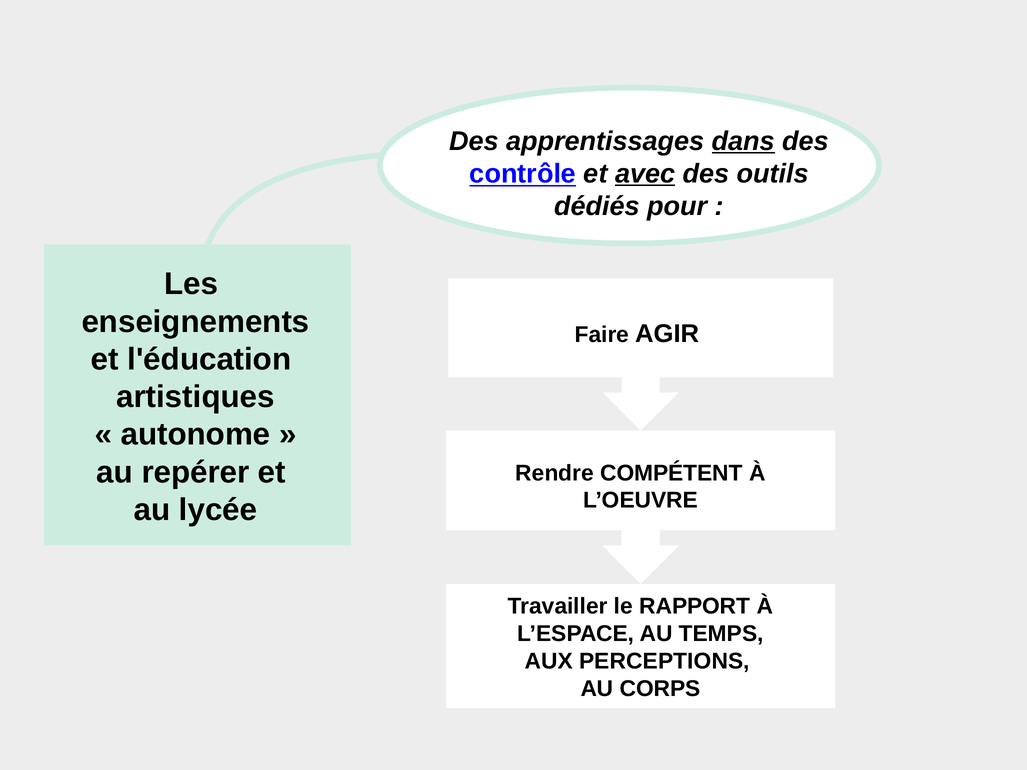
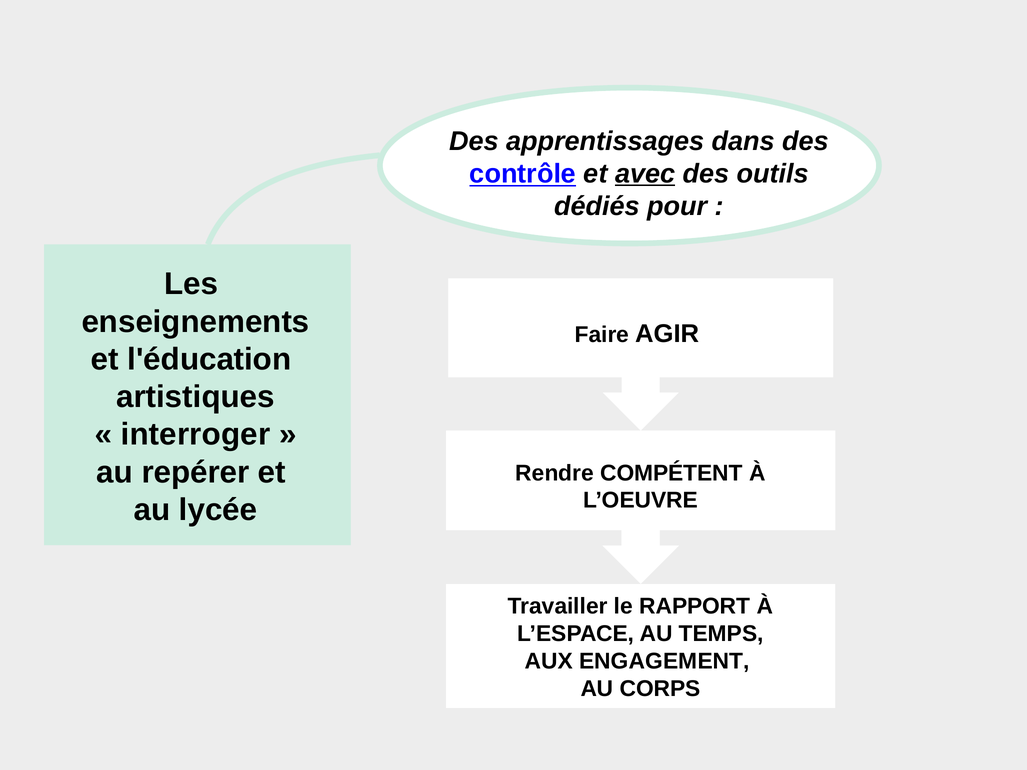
dans underline: present -> none
autonome: autonome -> interroger
PERCEPTIONS: PERCEPTIONS -> ENGAGEMENT
